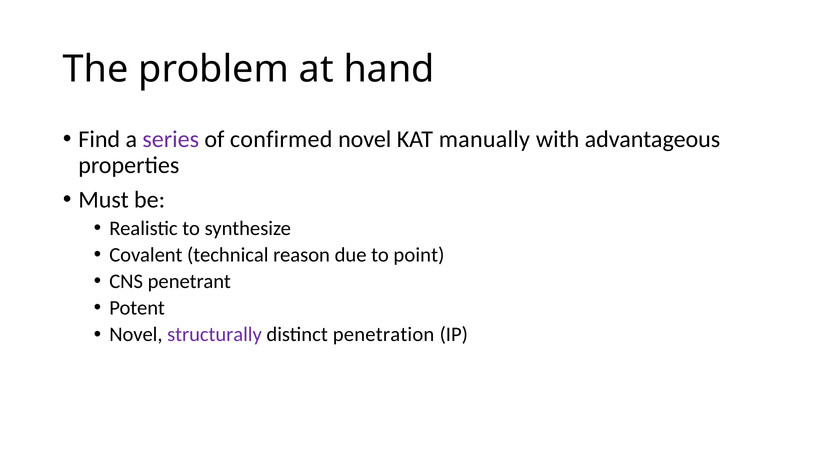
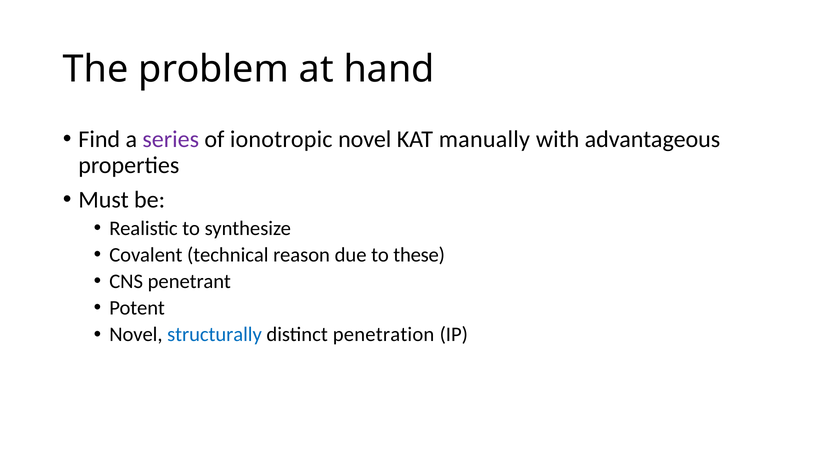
confirmed: confirmed -> ionotropic
point: point -> these
structurally colour: purple -> blue
